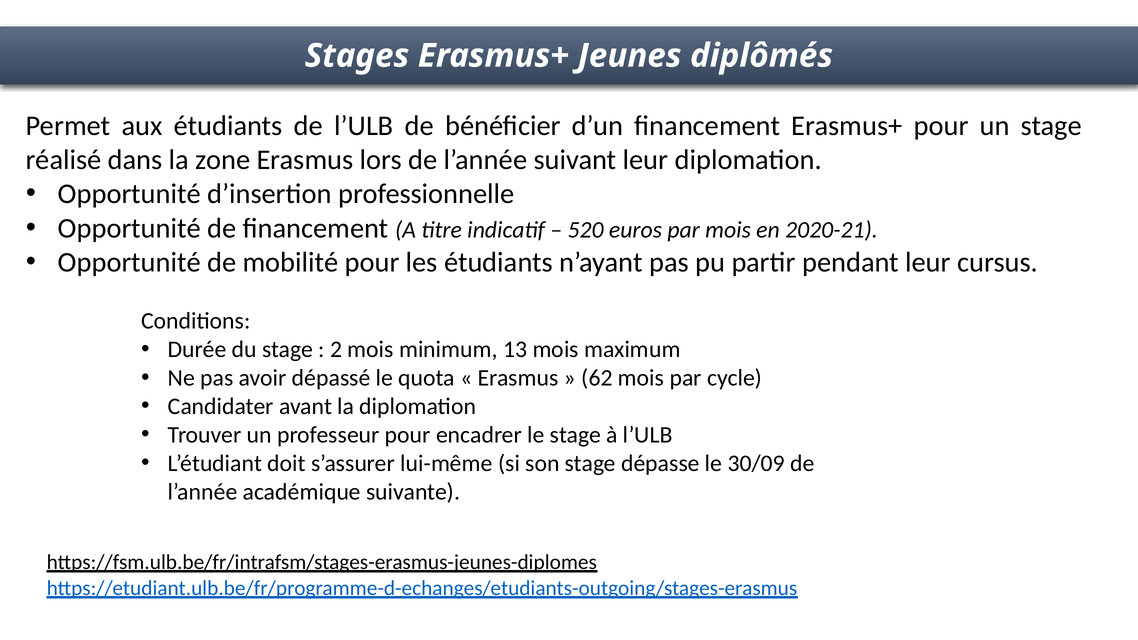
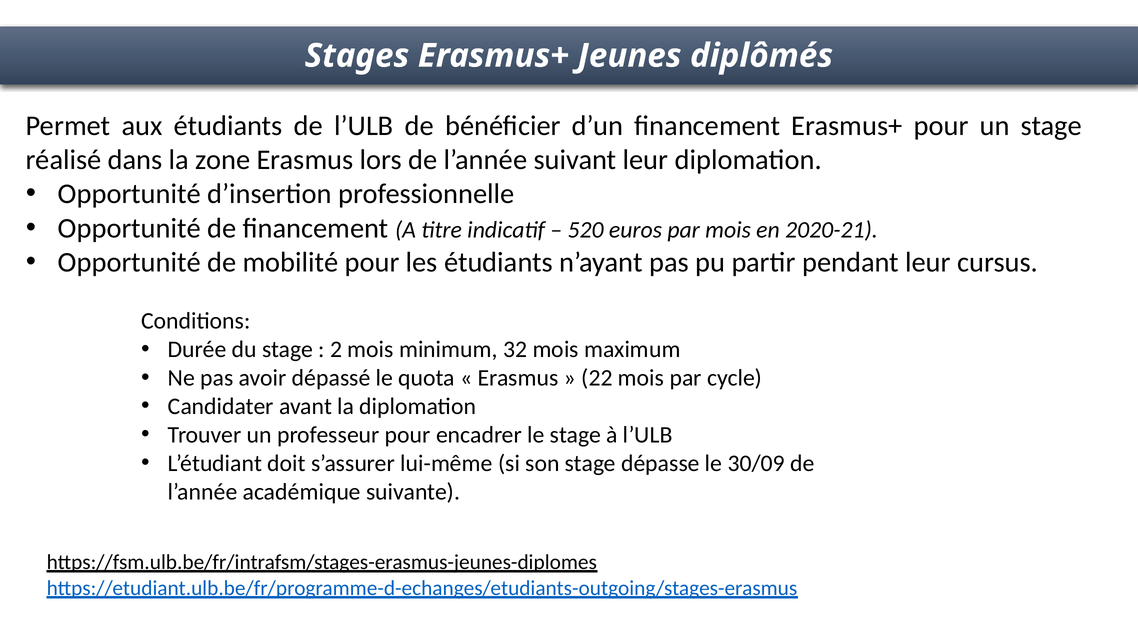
13: 13 -> 32
62: 62 -> 22
